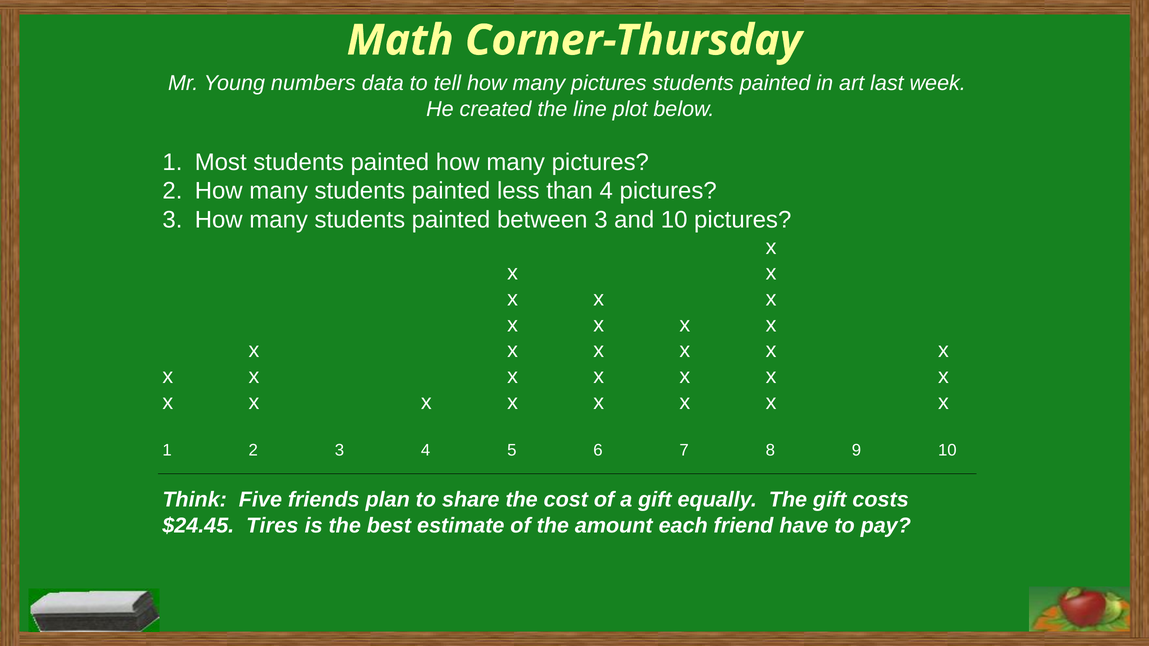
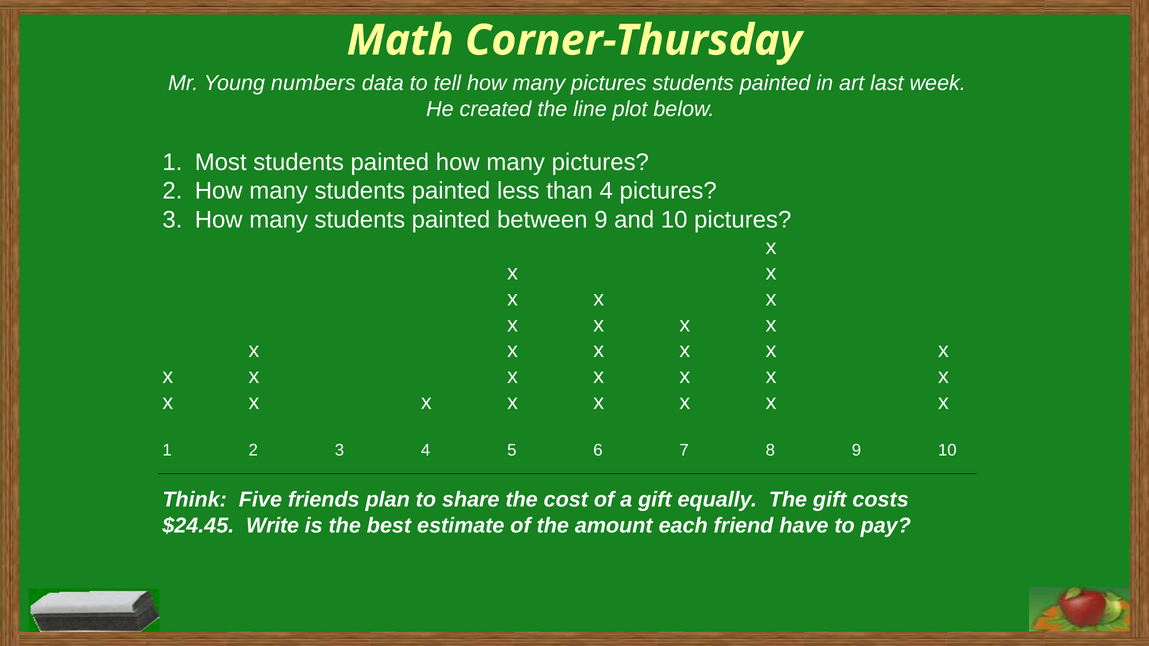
between 3: 3 -> 9
Tires: Tires -> Write
